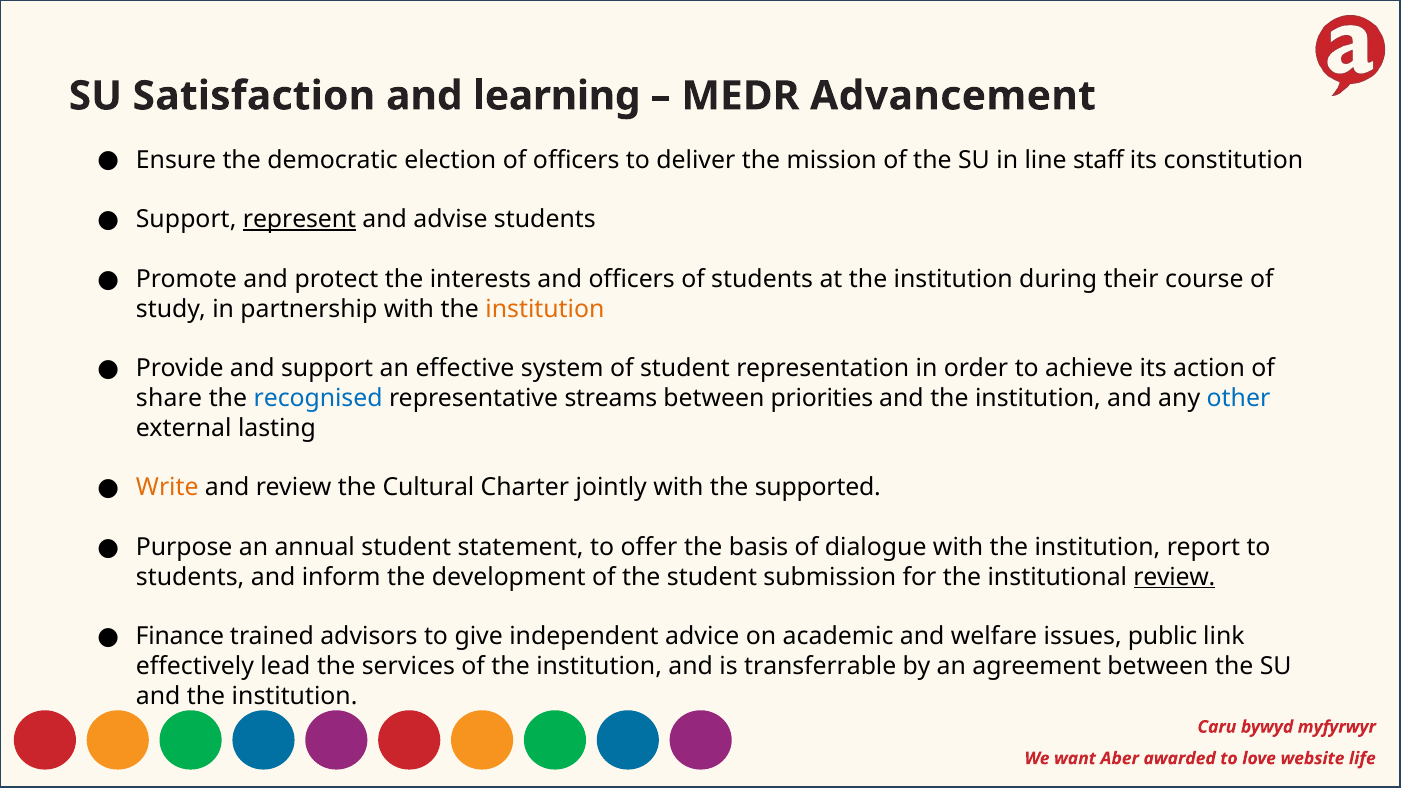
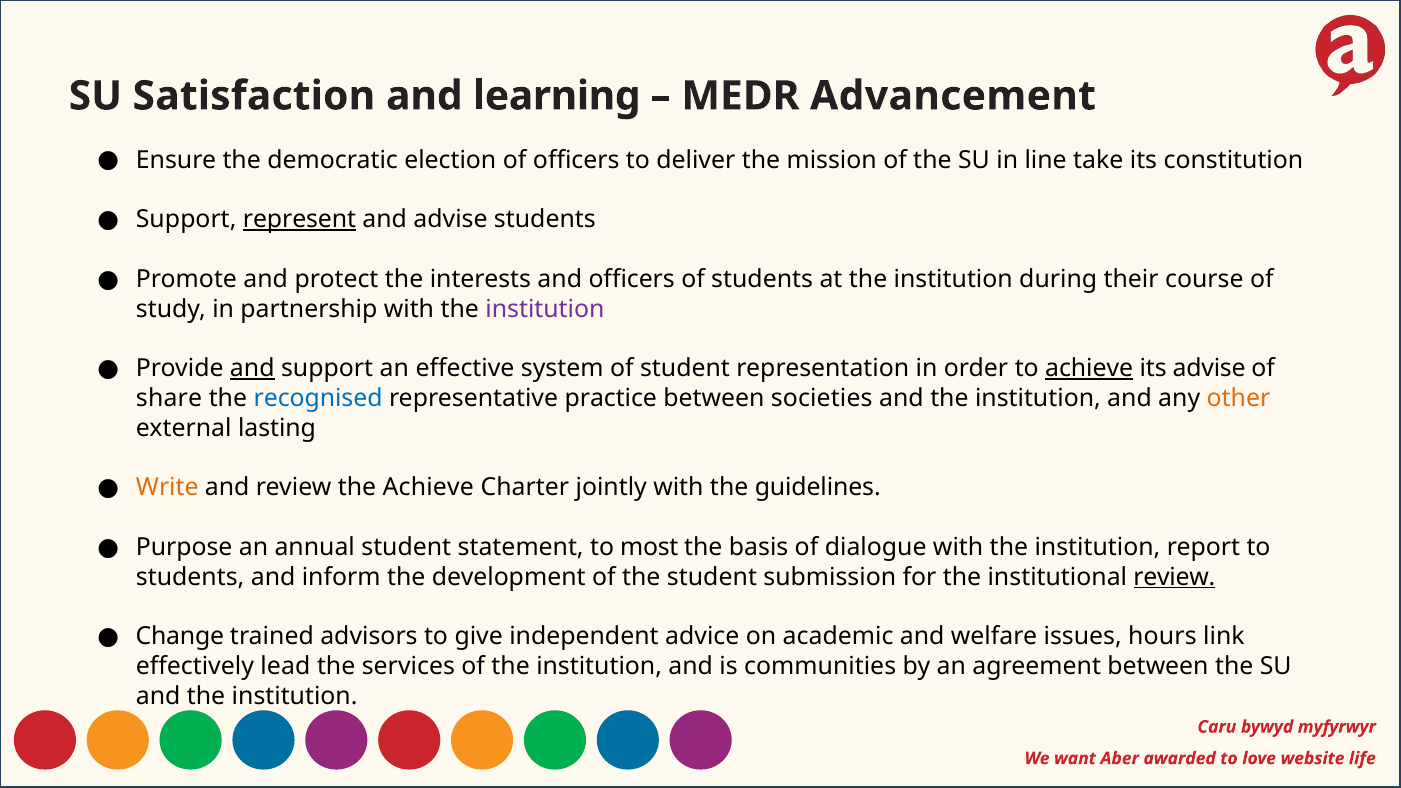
staff: staff -> take
institution at (545, 309) colour: orange -> purple
and at (252, 368) underline: none -> present
achieve at (1089, 368) underline: none -> present
its action: action -> advise
streams: streams -> practice
priorities: priorities -> societies
other colour: blue -> orange
the Cultural: Cultural -> Achieve
supported: supported -> guidelines
offer: offer -> most
Finance: Finance -> Change
public: public -> hours
transferrable: transferrable -> communities
